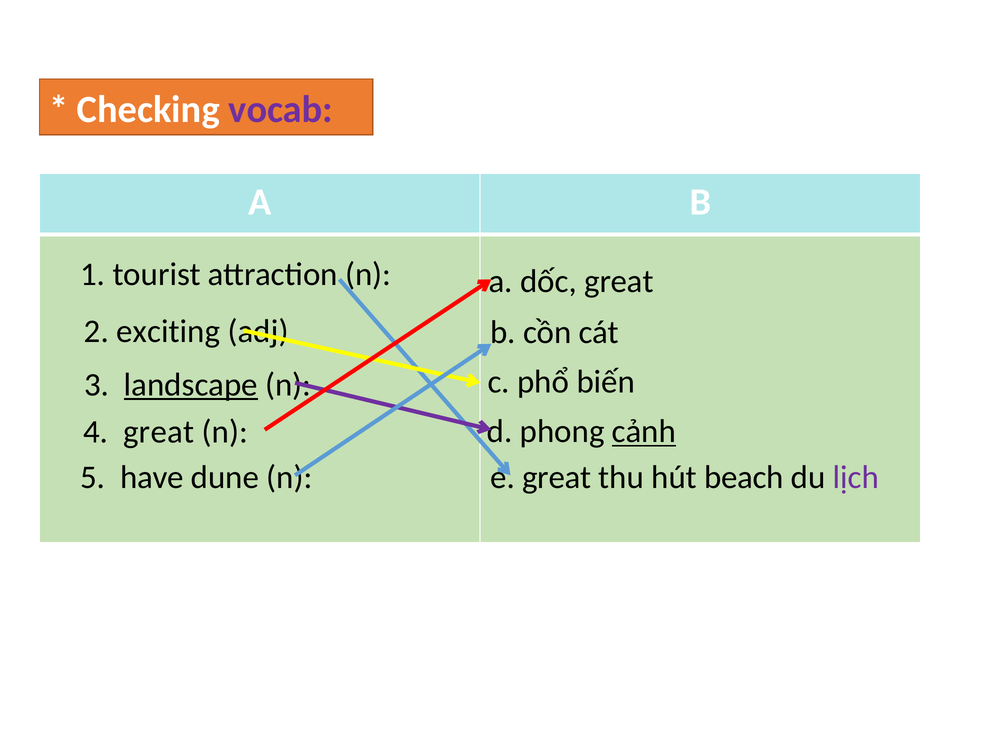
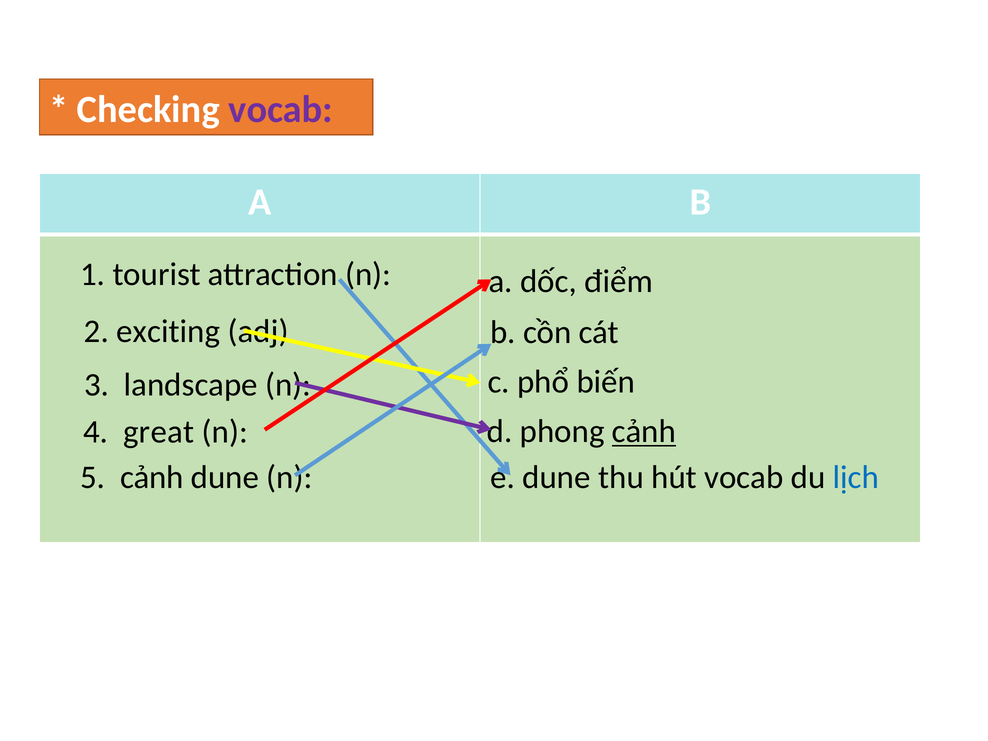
dốc great: great -> điểm
landscape underline: present -> none
5 have: have -> cảnh
great at (557, 477): great -> dune
hút beach: beach -> vocab
lịch colour: purple -> blue
